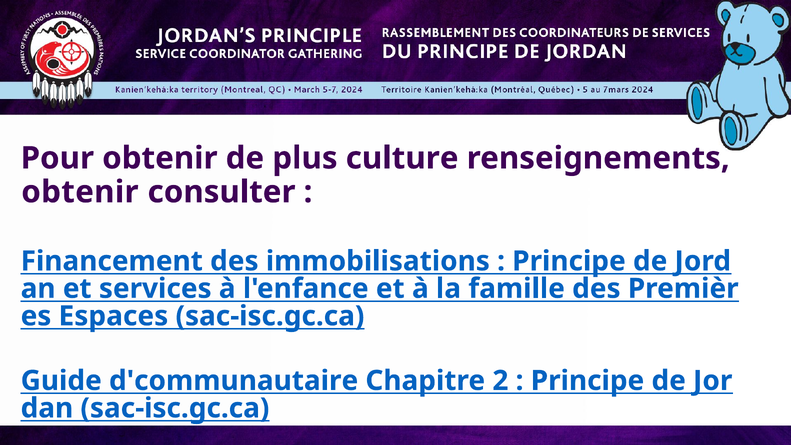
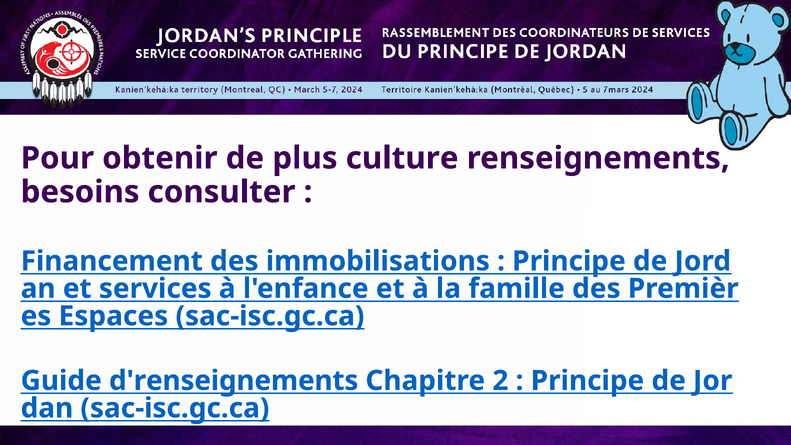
obtenir at (80, 192): obtenir -> besoins
d'communautaire: d'communautaire -> d'renseignements
